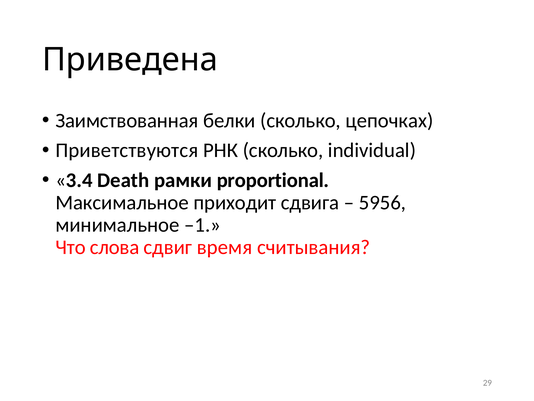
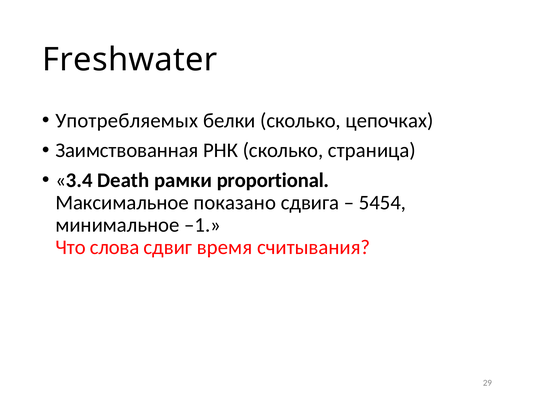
Приведена: Приведена -> Freshwater
Заимствованная: Заимствованная -> Употребляемых
Приветствуются: Приветствуются -> Заимствованная
individual: individual -> страница
приходит: приходит -> показано
5956: 5956 -> 5454
